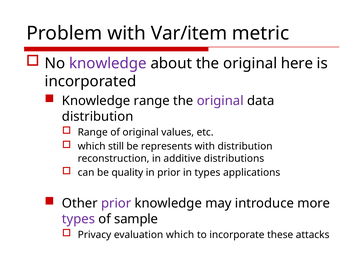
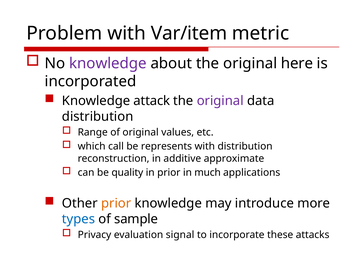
Knowledge range: range -> attack
still: still -> call
distributions: distributions -> approximate
in types: types -> much
prior at (116, 203) colour: purple -> orange
types at (79, 219) colour: purple -> blue
evaluation which: which -> signal
